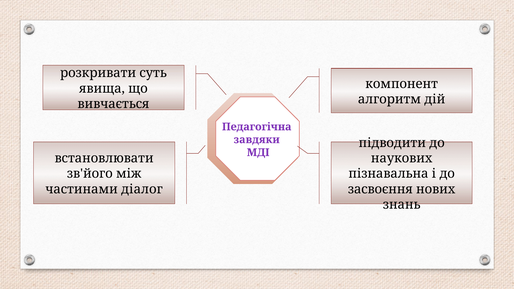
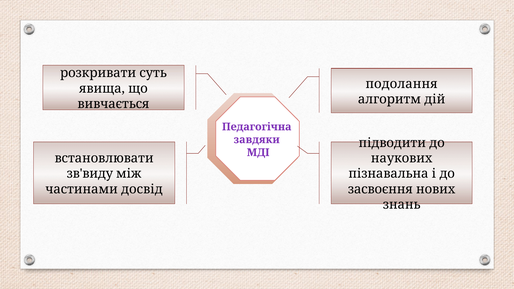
компонент: компонент -> подолання
зв'його: зв'його -> зв'виду
діалог: діалог -> досвід
